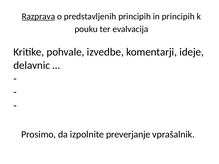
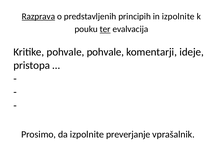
in principih: principih -> izpolnite
ter underline: none -> present
pohvale izvedbe: izvedbe -> pohvale
delavnic: delavnic -> pristopa
